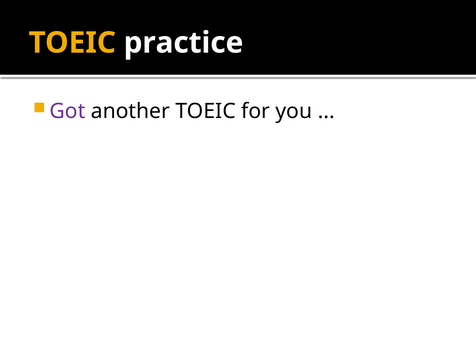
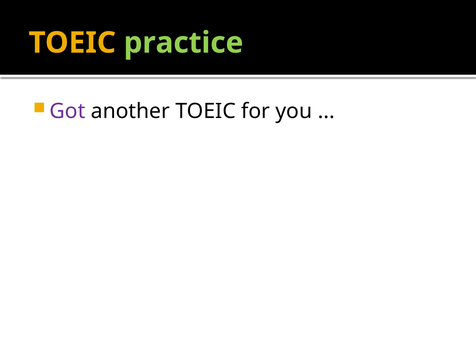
practice colour: white -> light green
